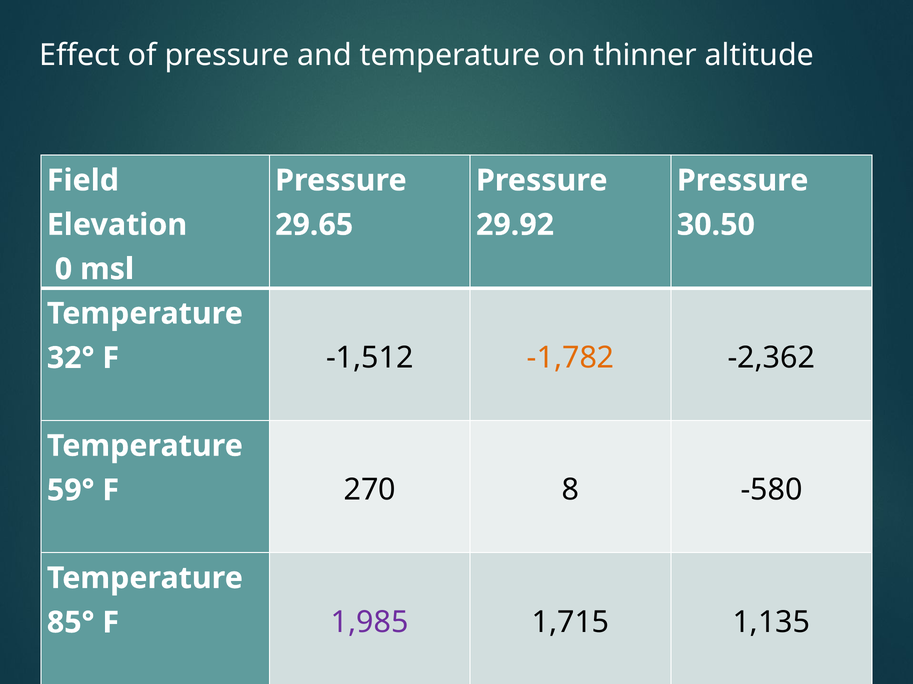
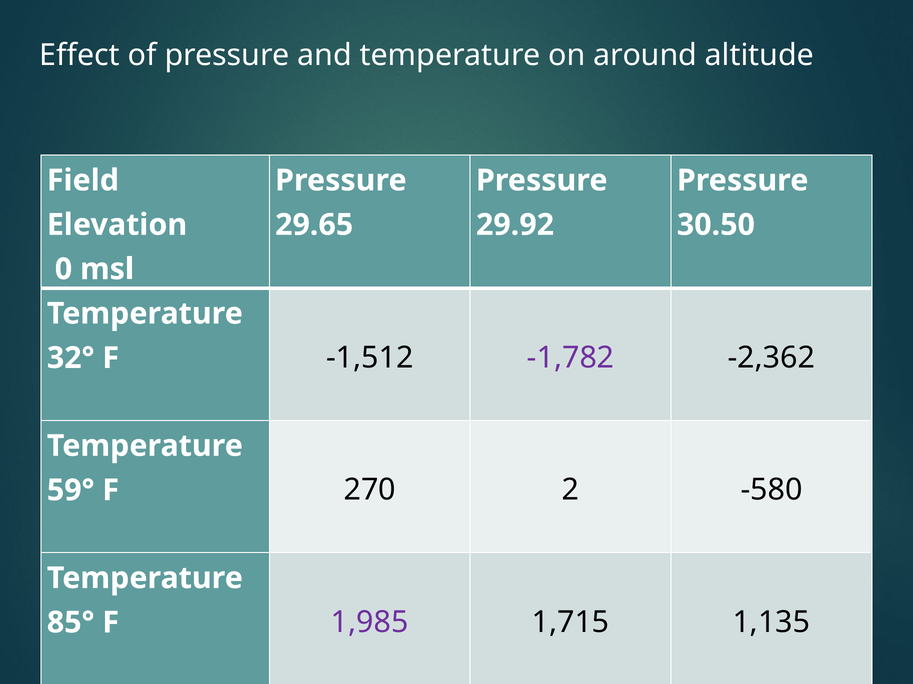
thinner: thinner -> around
-1,782 colour: orange -> purple
8: 8 -> 2
